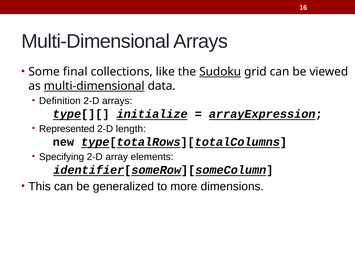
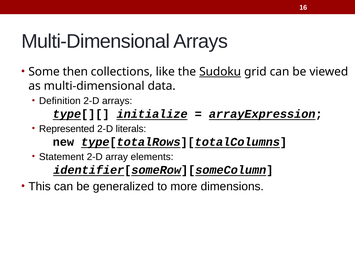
final: final -> then
multi-dimensional at (94, 86) underline: present -> none
length: length -> literals
Specifying: Specifying -> Statement
